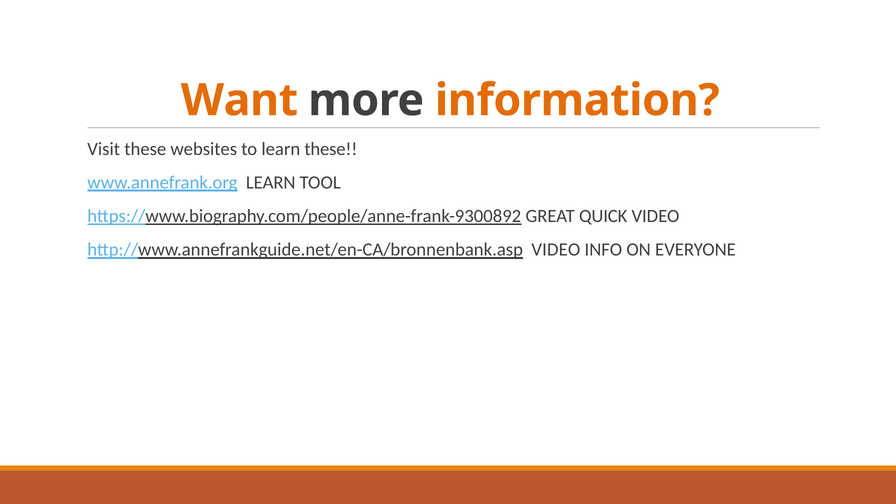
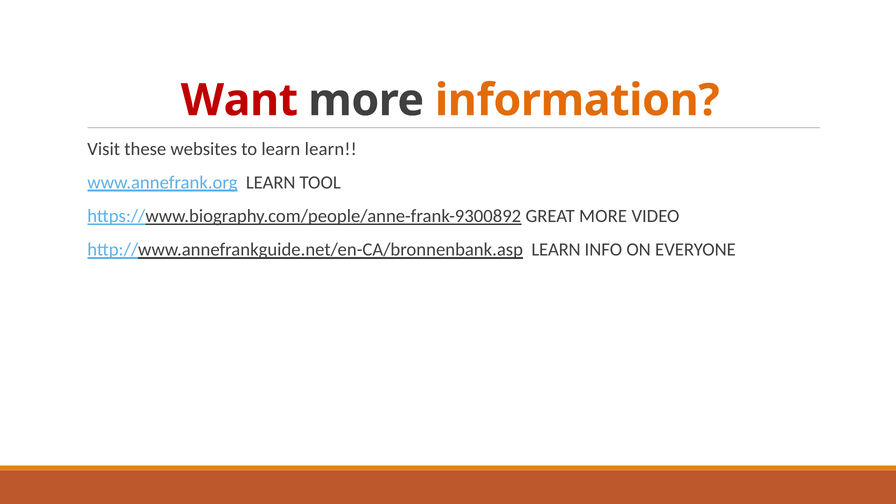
Want colour: orange -> red
learn these: these -> learn
GREAT QUICK: QUICK -> MORE
VIDEO at (556, 250): VIDEO -> LEARN
